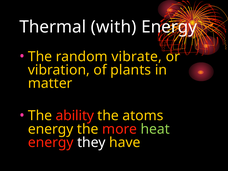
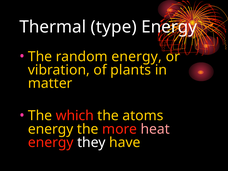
with: with -> type
random vibrate: vibrate -> energy
ability: ability -> which
heat colour: light green -> pink
